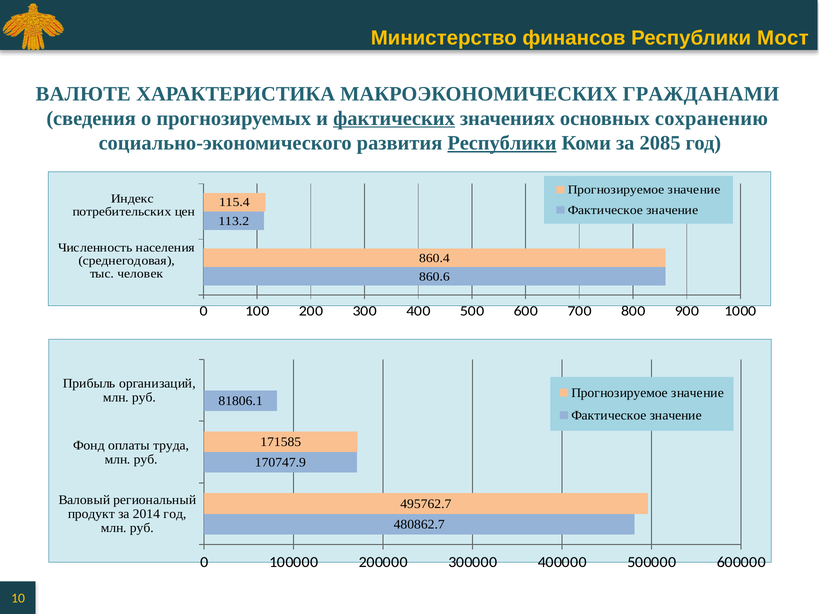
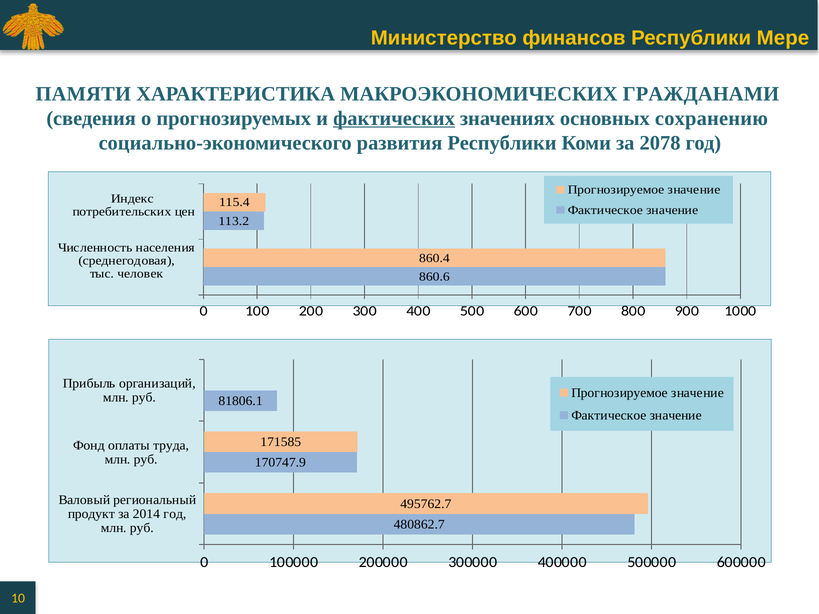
Мост: Мост -> Мере
ВАЛЮТЕ: ВАЛЮТЕ -> ПАМЯТИ
Республики at (502, 143) underline: present -> none
2085: 2085 -> 2078
